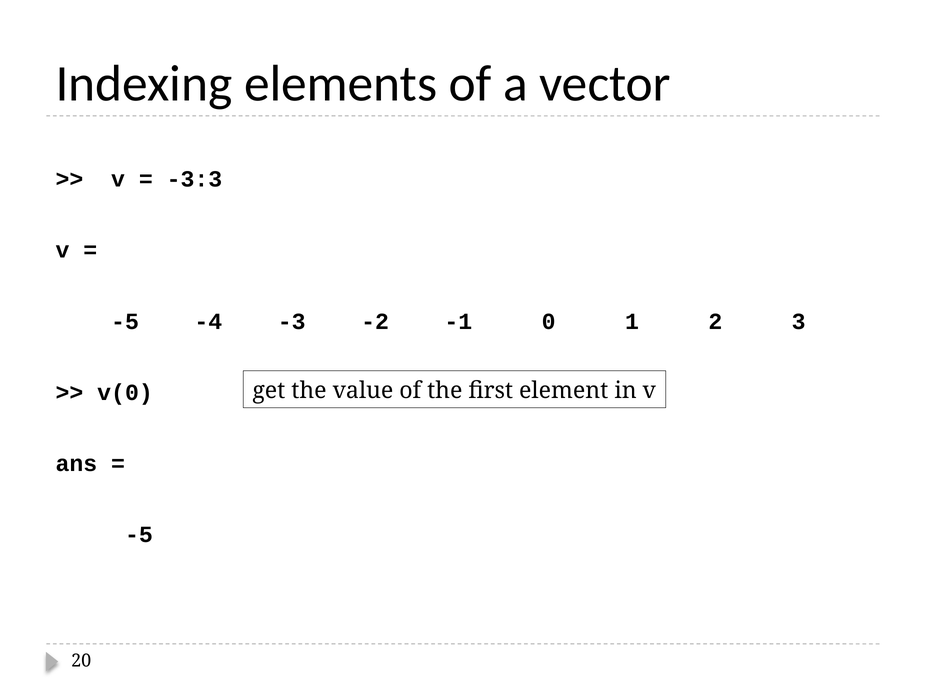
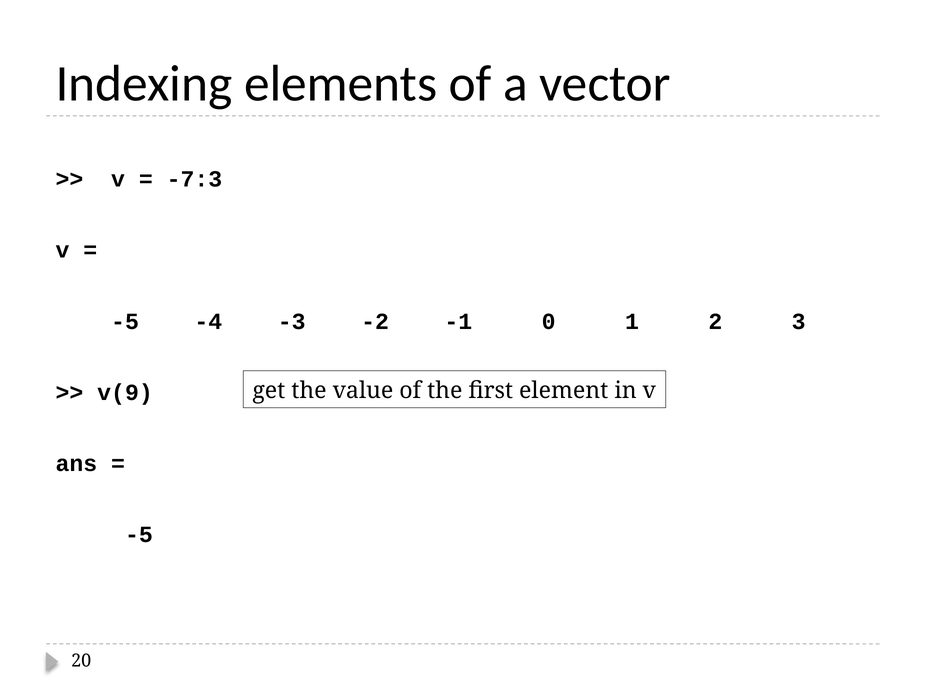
-3:3: -3:3 -> -7:3
v(0: v(0 -> v(9
